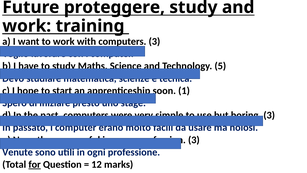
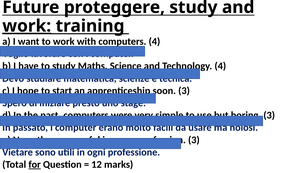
work at (27, 26) underline: none -> present
3 at (154, 41): 3 -> 4
5 at (220, 66): 5 -> 4
soon 1: 1 -> 3
Venute: Venute -> Vietare
